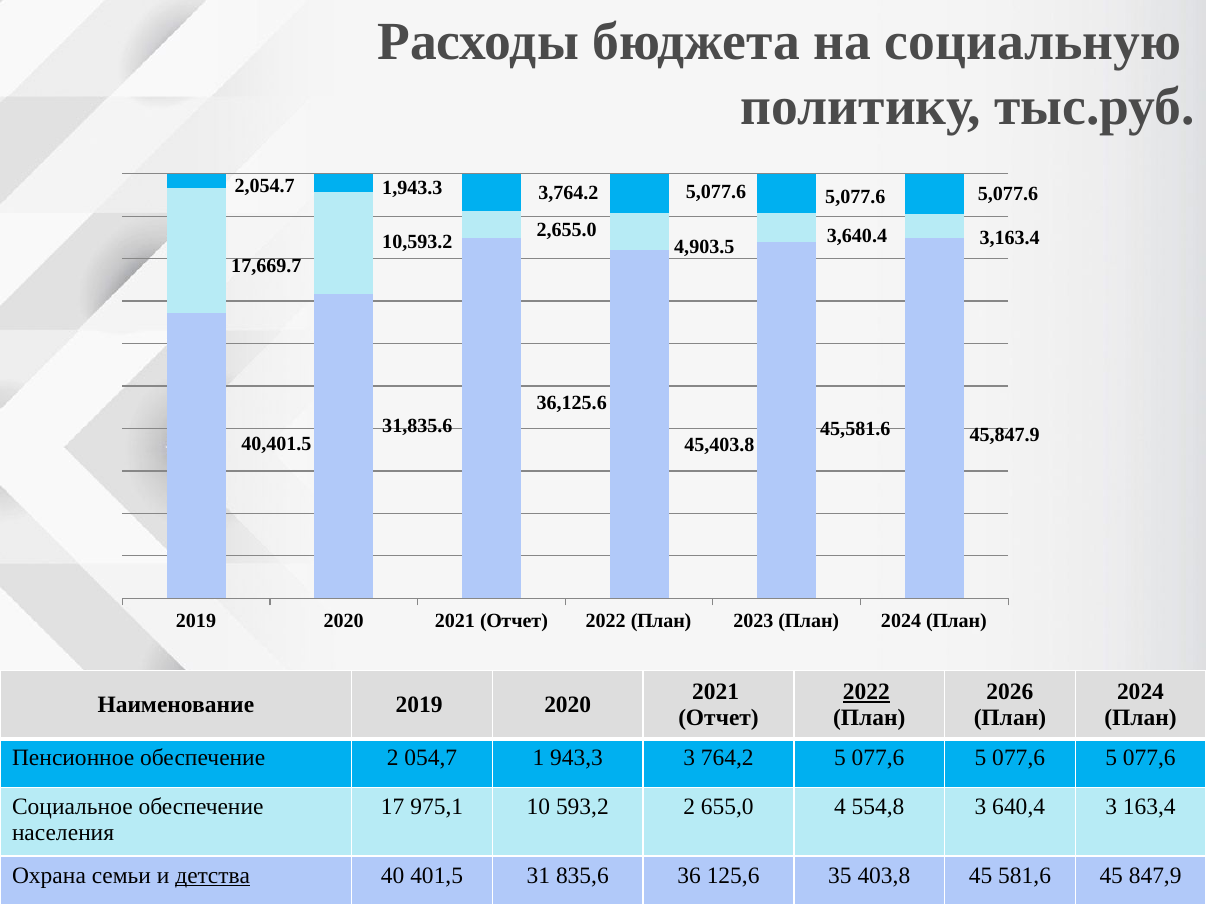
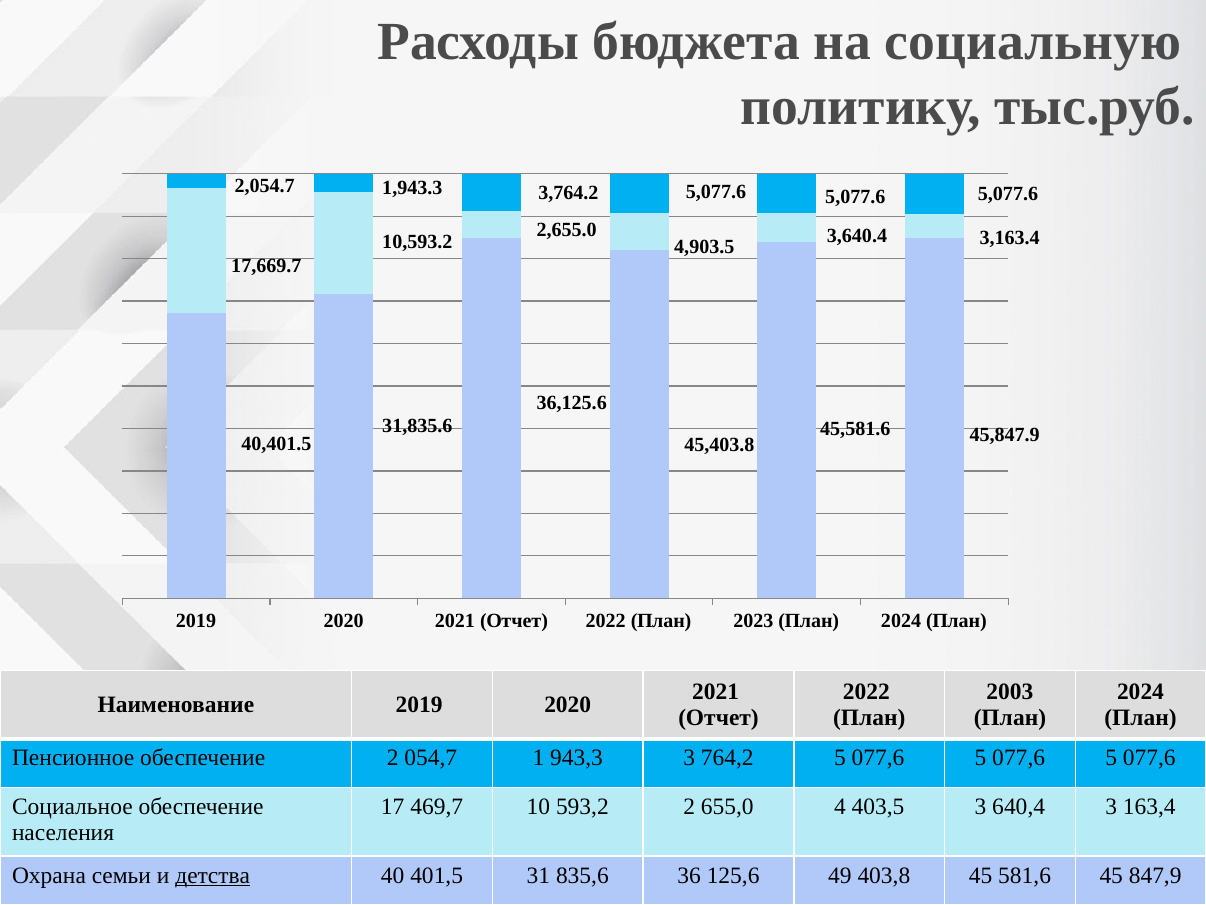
2022 at (866, 691) underline: present -> none
2026: 2026 -> 2003
975,1: 975,1 -> 469,7
554,8: 554,8 -> 403,5
35: 35 -> 49
